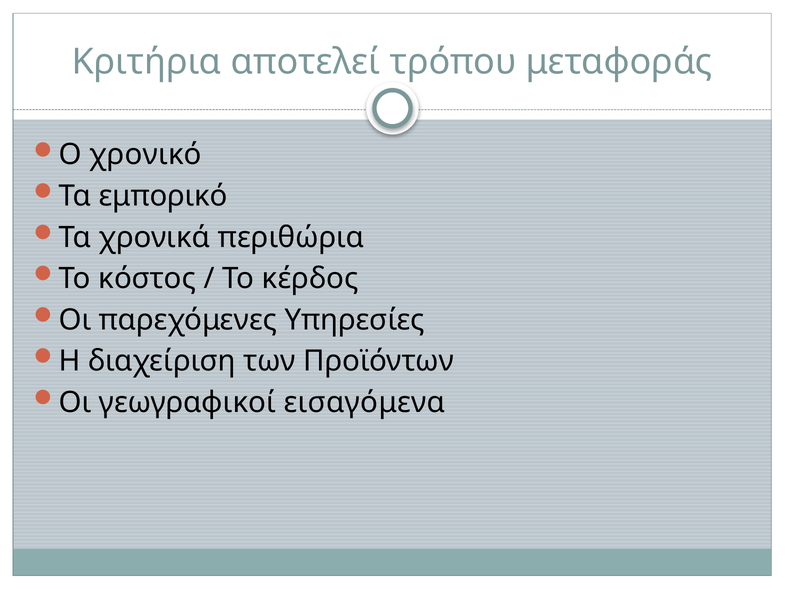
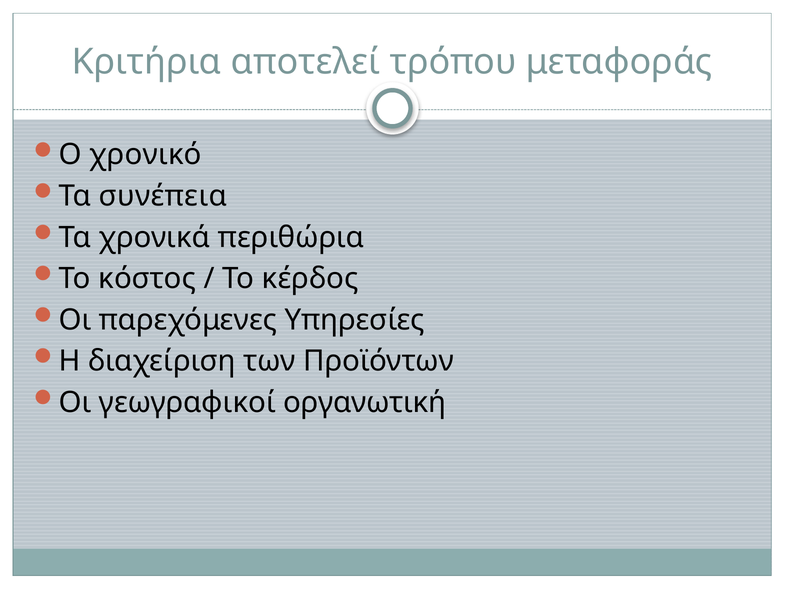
εμπορικό: εμπορικό -> συνέπεια
εισαγόμενα: εισαγόμενα -> οργανωτική
